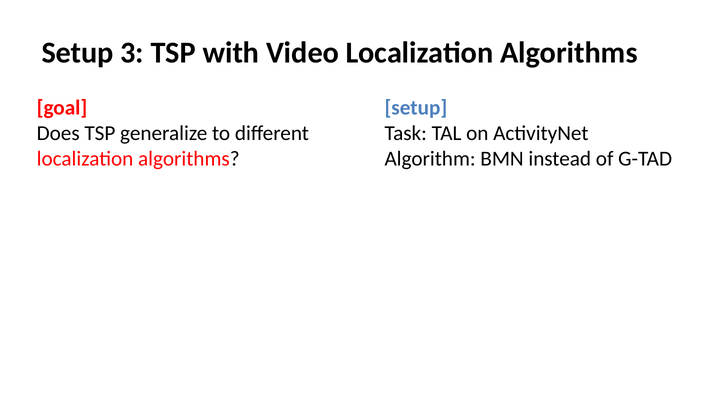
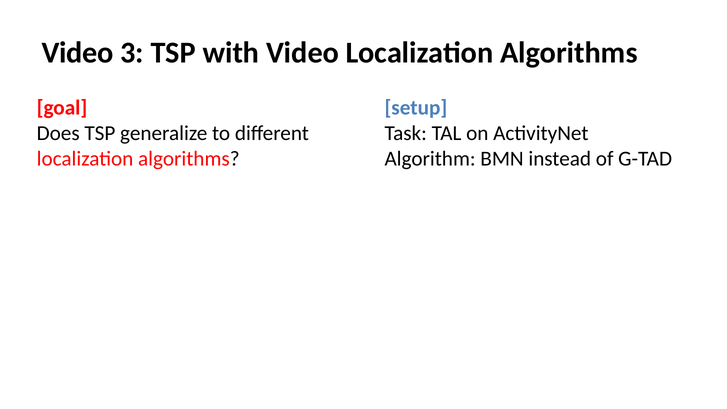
Setup at (78, 53): Setup -> Video
